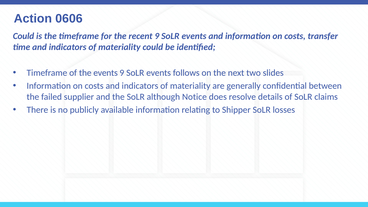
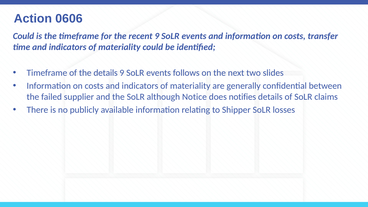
the events: events -> details
resolve: resolve -> notifies
